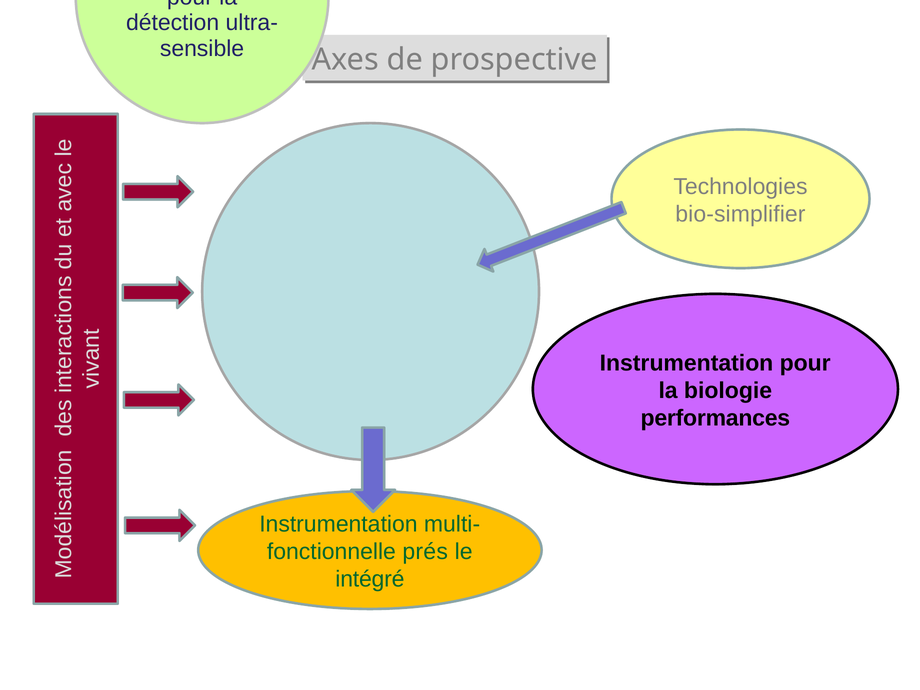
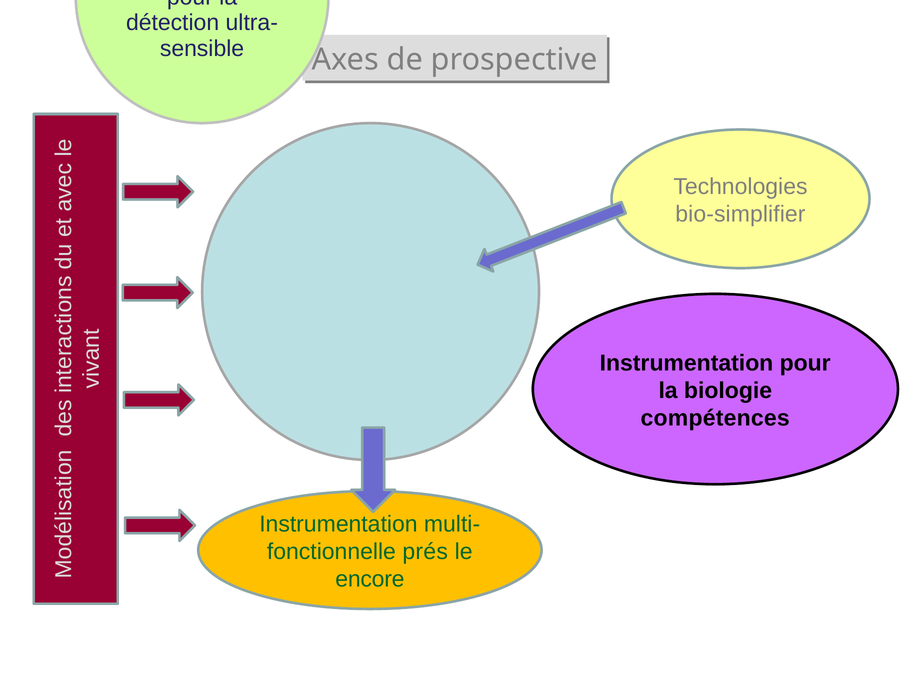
performances: performances -> compétences
intégré: intégré -> encore
